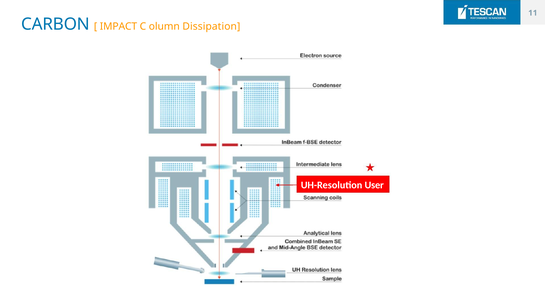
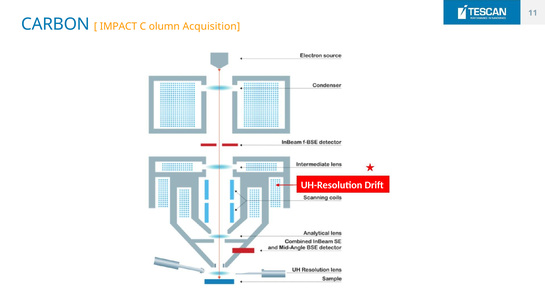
Dissipation: Dissipation -> Acquisition
User: User -> Drift
